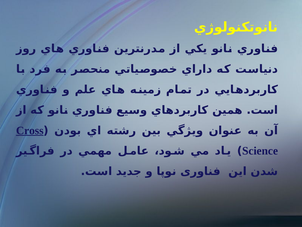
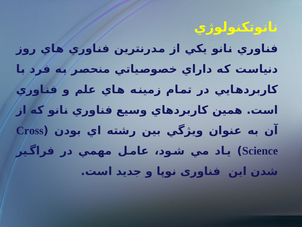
Cross underline: present -> none
